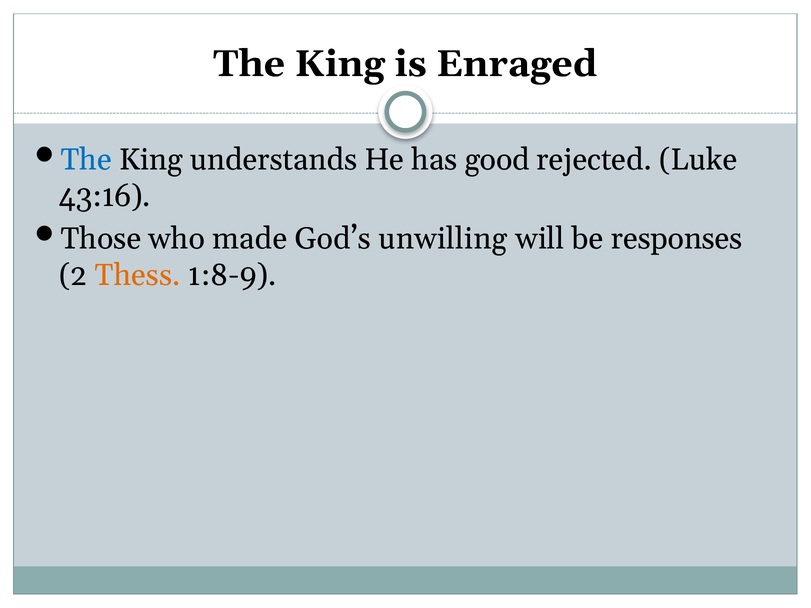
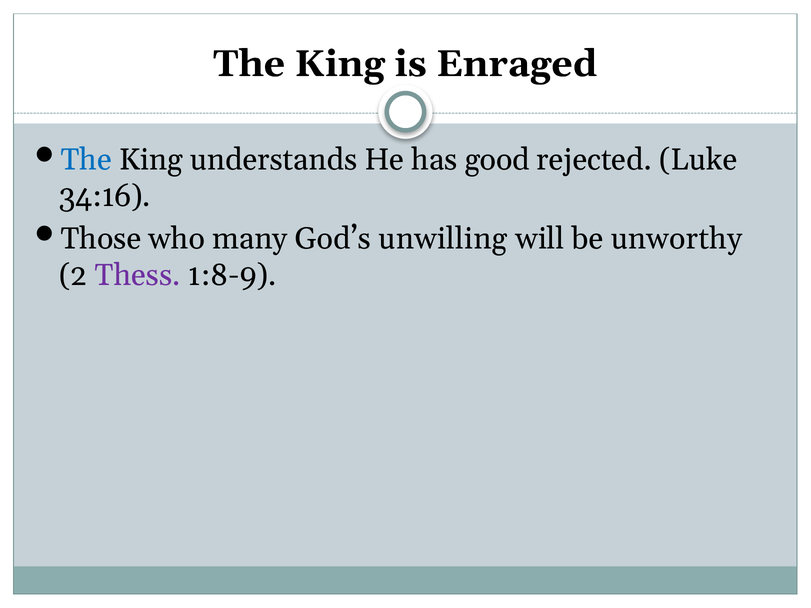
43:16: 43:16 -> 34:16
made: made -> many
responses: responses -> unworthy
Thess colour: orange -> purple
